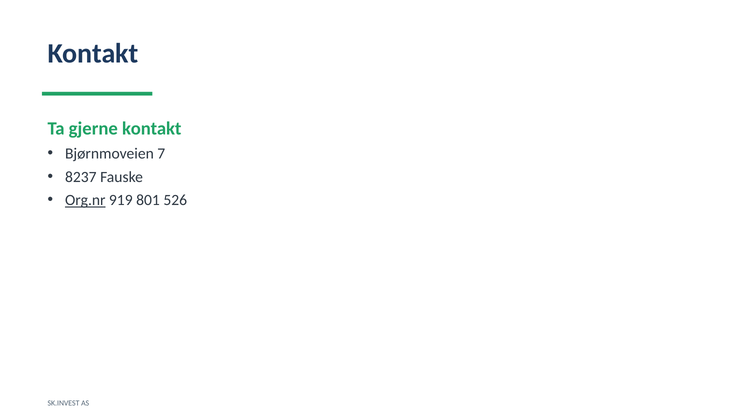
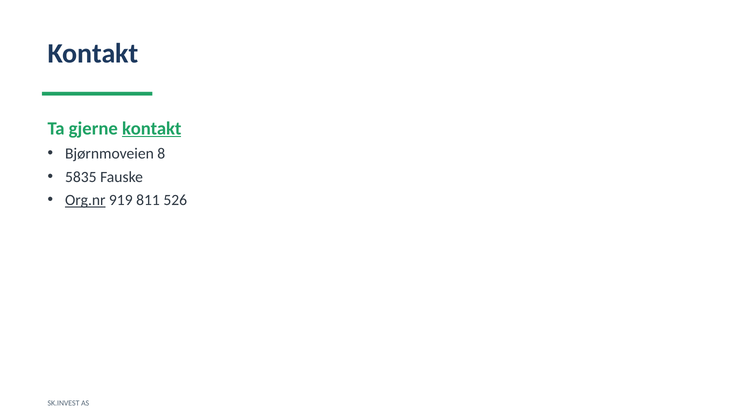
kontakt at (152, 129) underline: none -> present
7: 7 -> 8
8237: 8237 -> 5835
801: 801 -> 811
